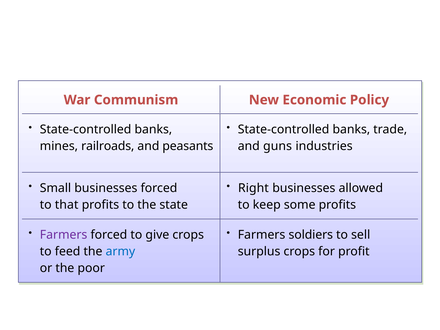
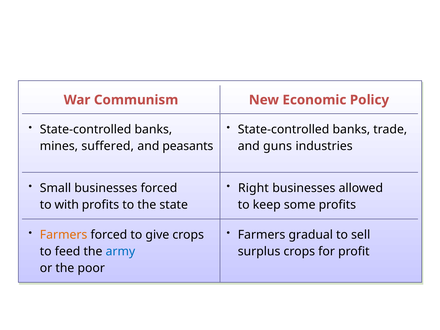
railroads: railroads -> suffered
that: that -> with
Farmers at (64, 235) colour: purple -> orange
soldiers: soldiers -> gradual
